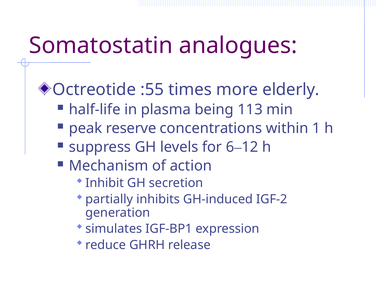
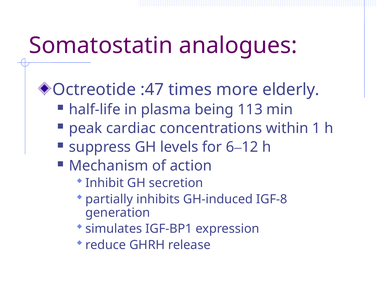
:55: :55 -> :47
reserve: reserve -> cardiac
IGF-2: IGF-2 -> IGF-8
